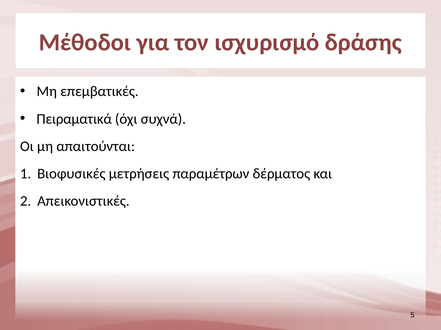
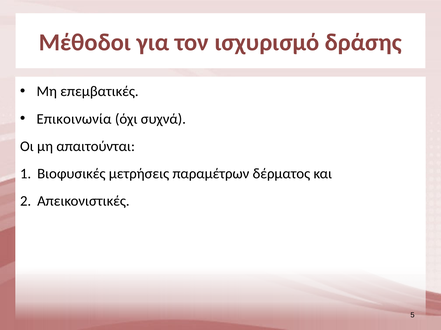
Πειραματικά: Πειραματικά -> Επικοινωνία
